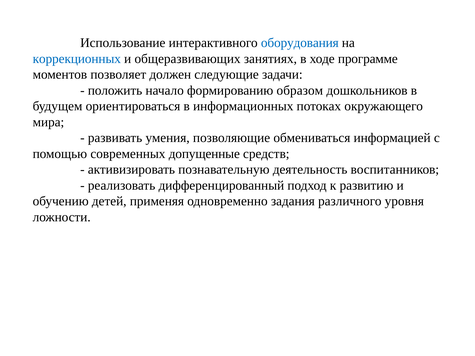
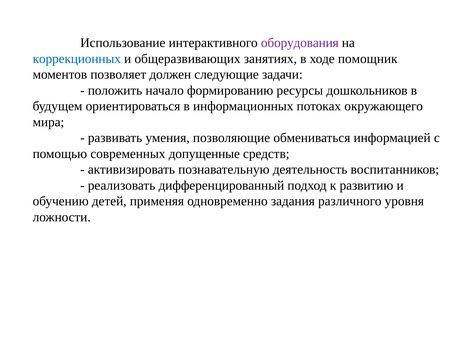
оборудования colour: blue -> purple
программе: программе -> помощник
образом: образом -> ресурсы
